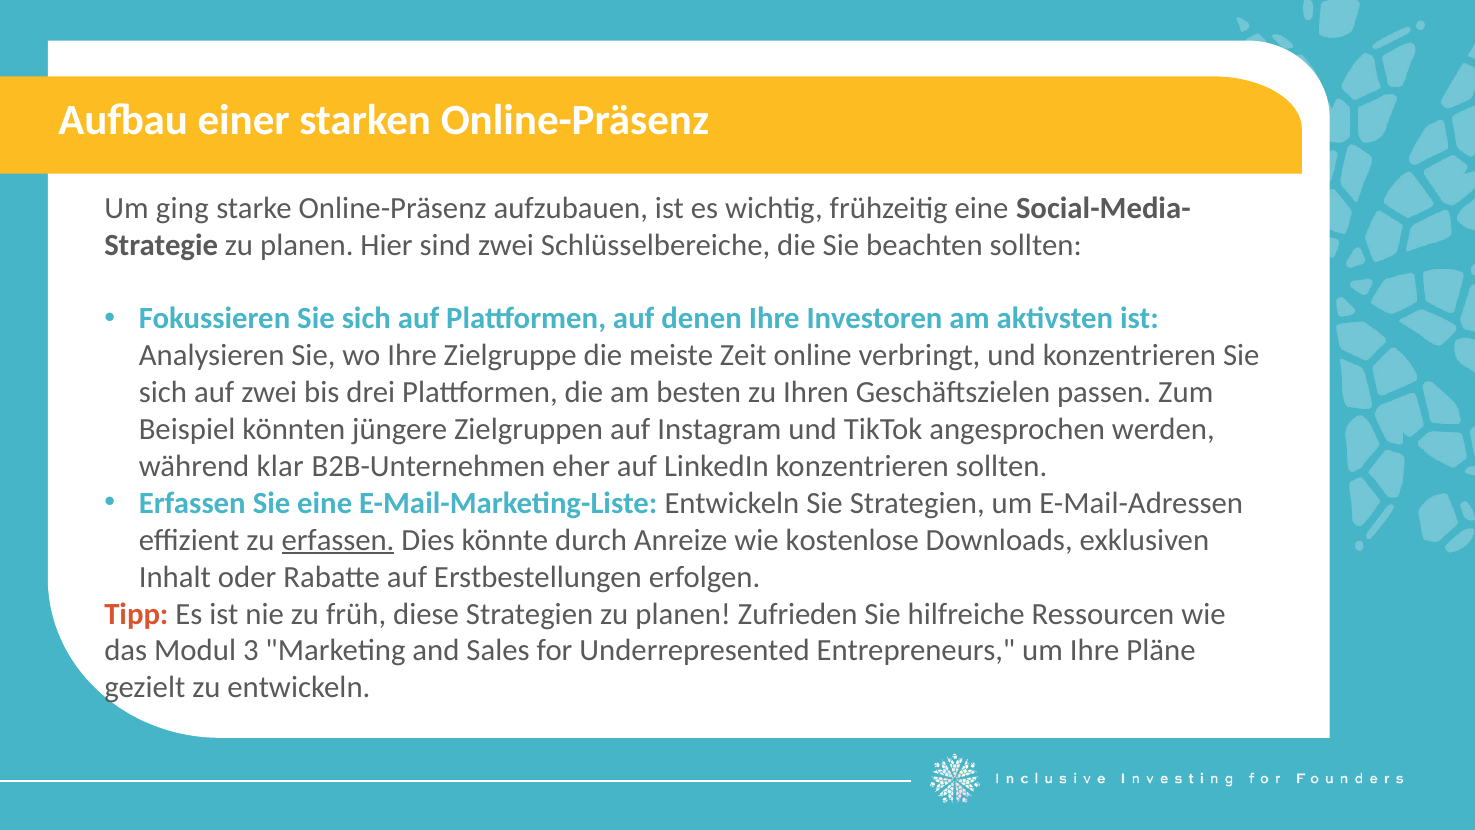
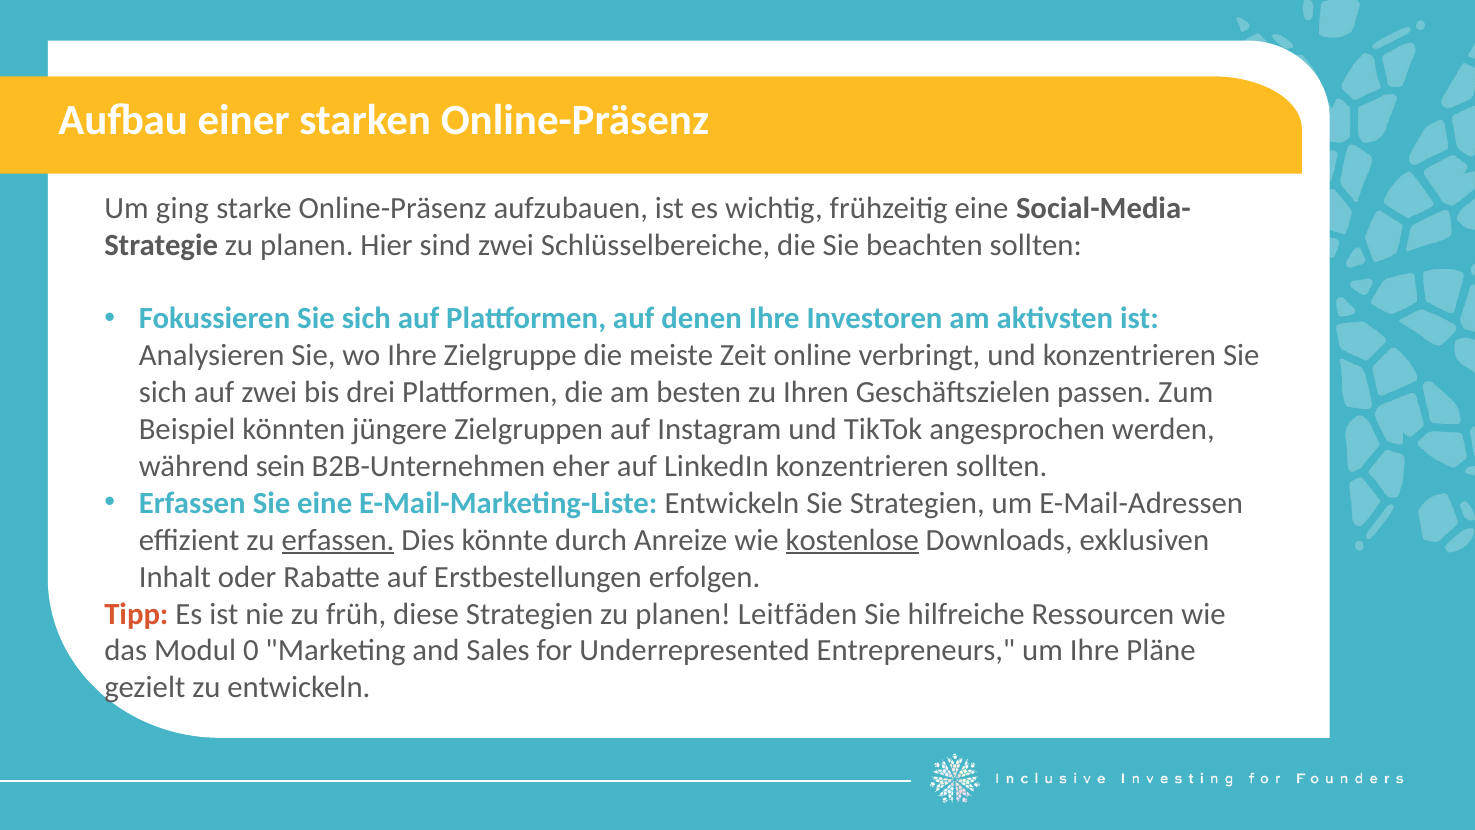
klar: klar -> sein
kostenlose underline: none -> present
Zufrieden: Zufrieden -> Leitfäden
3: 3 -> 0
